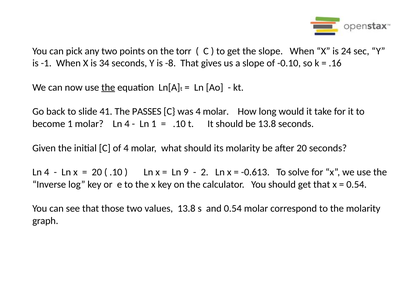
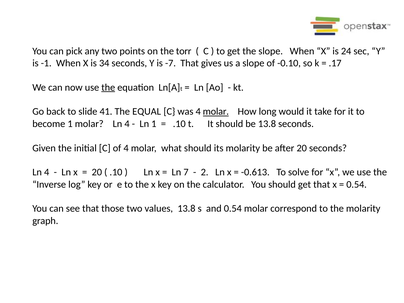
-8: -8 -> -7
.16: .16 -> .17
PASSES: PASSES -> EQUAL
molar at (216, 112) underline: none -> present
9: 9 -> 7
